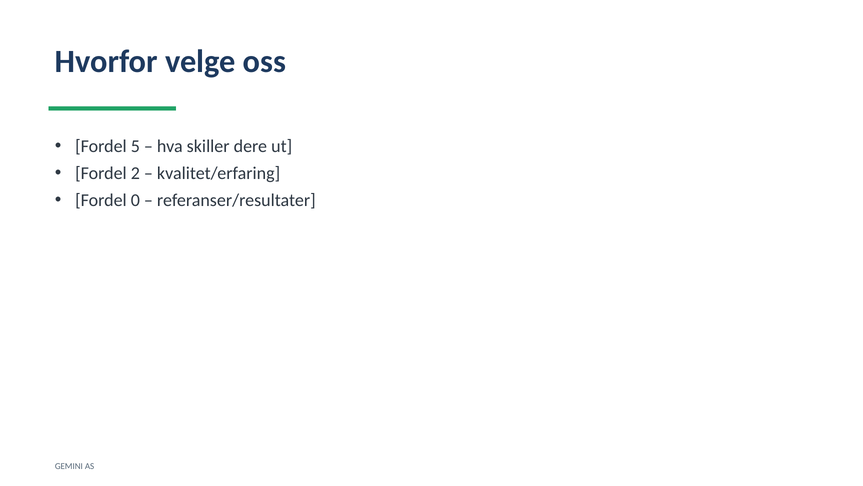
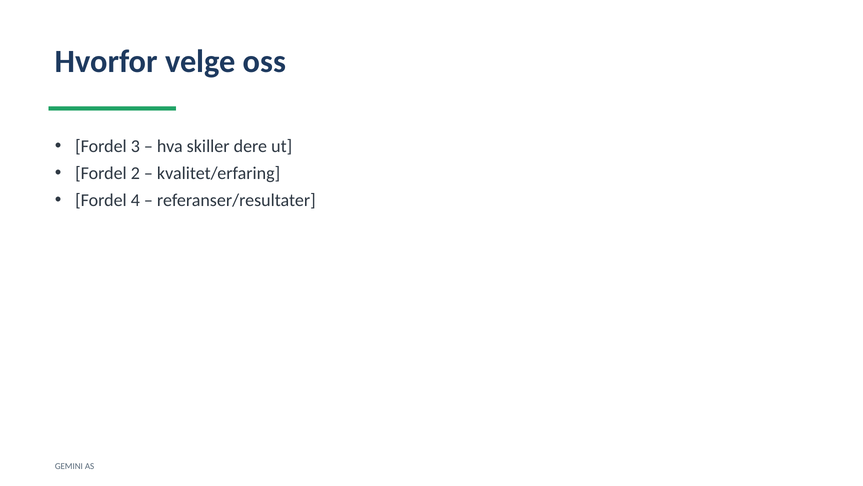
5: 5 -> 3
0: 0 -> 4
